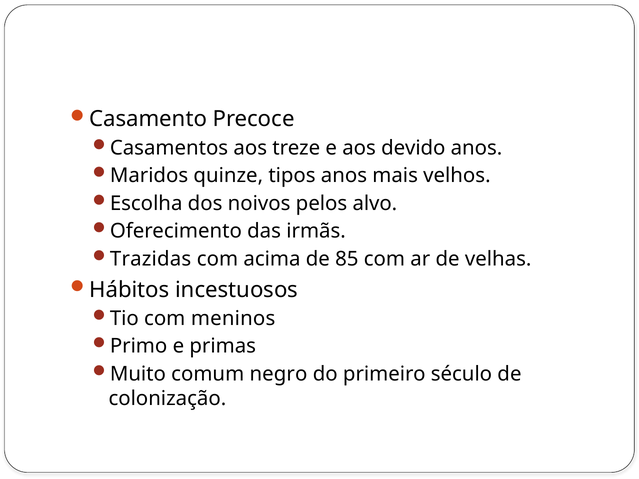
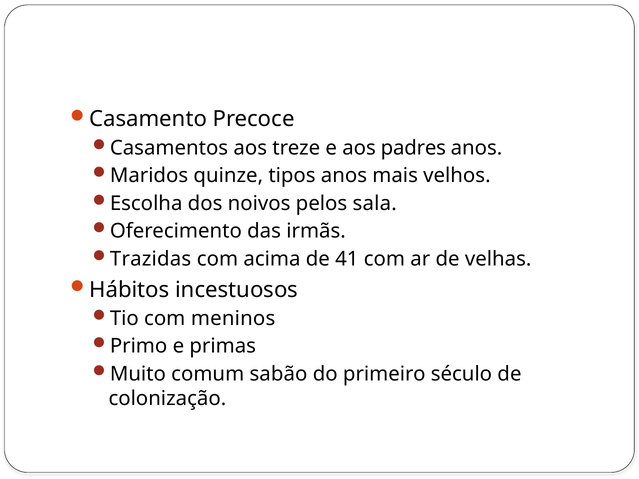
devido: devido -> padres
alvo: alvo -> sala
85: 85 -> 41
negro: negro -> sabão
